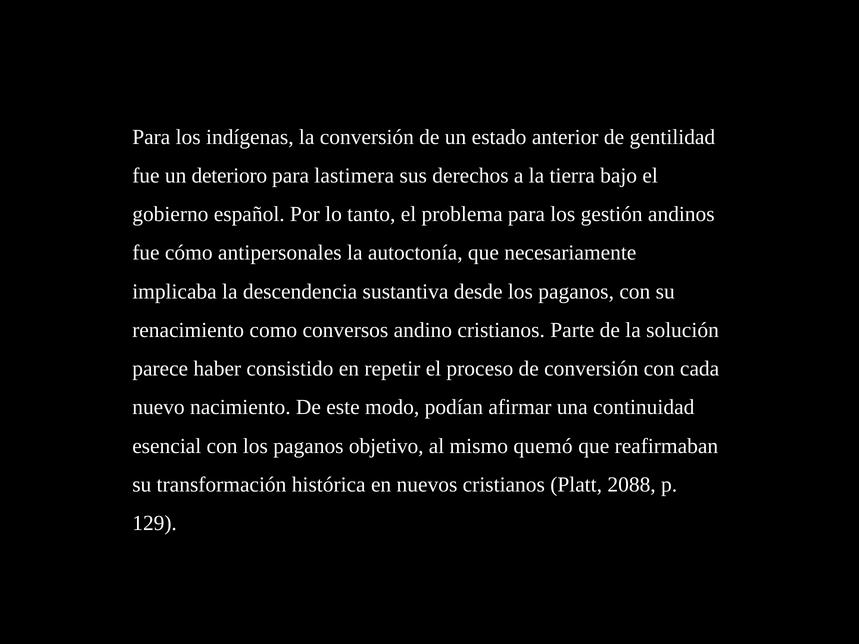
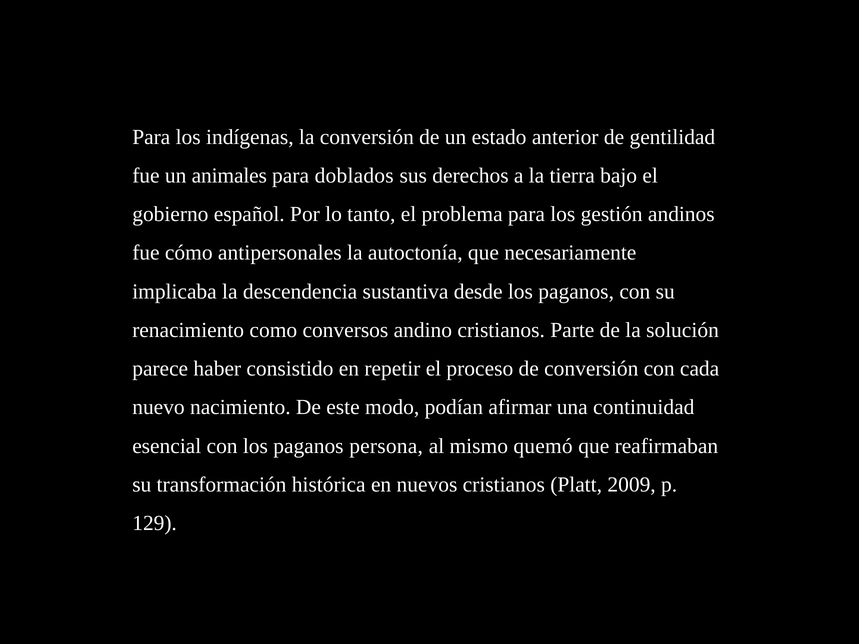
deterioro: deterioro -> animales
lastimera: lastimera -> doblados
objetivo: objetivo -> persona
2088: 2088 -> 2009
